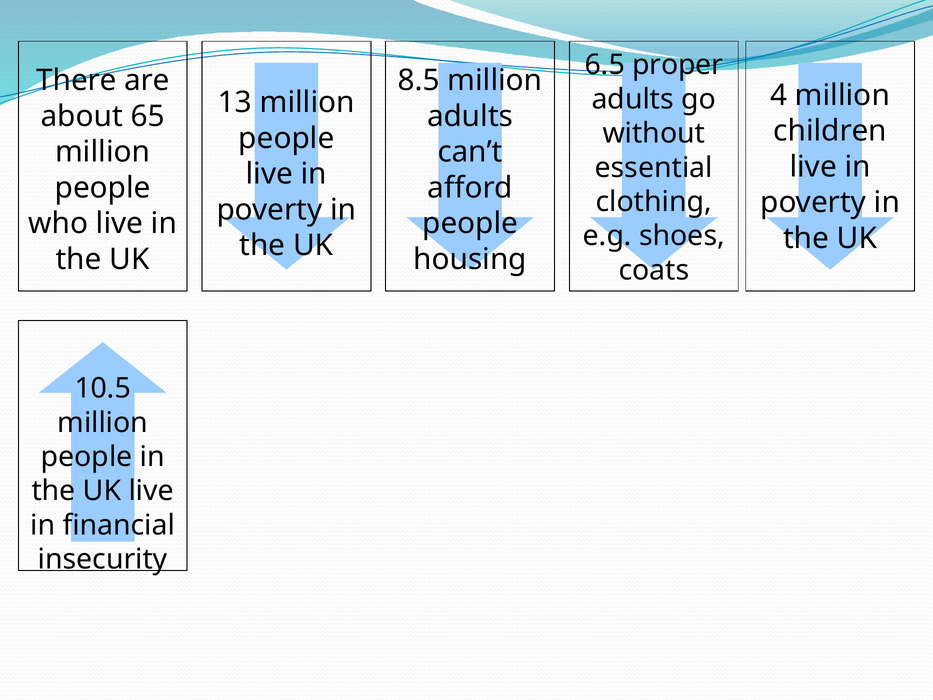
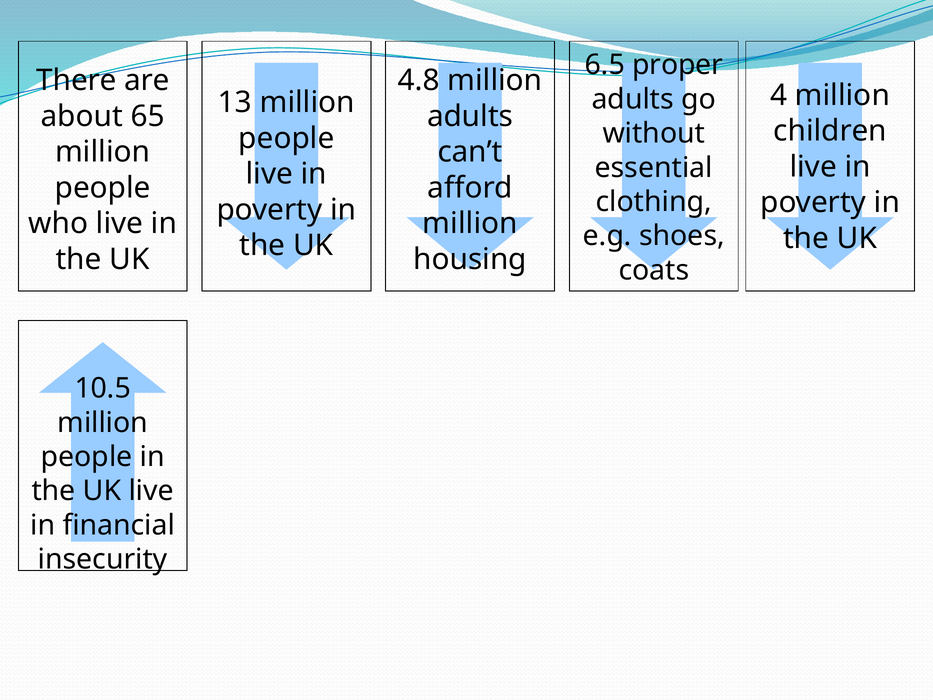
8.5: 8.5 -> 4.8
people at (470, 224): people -> million
